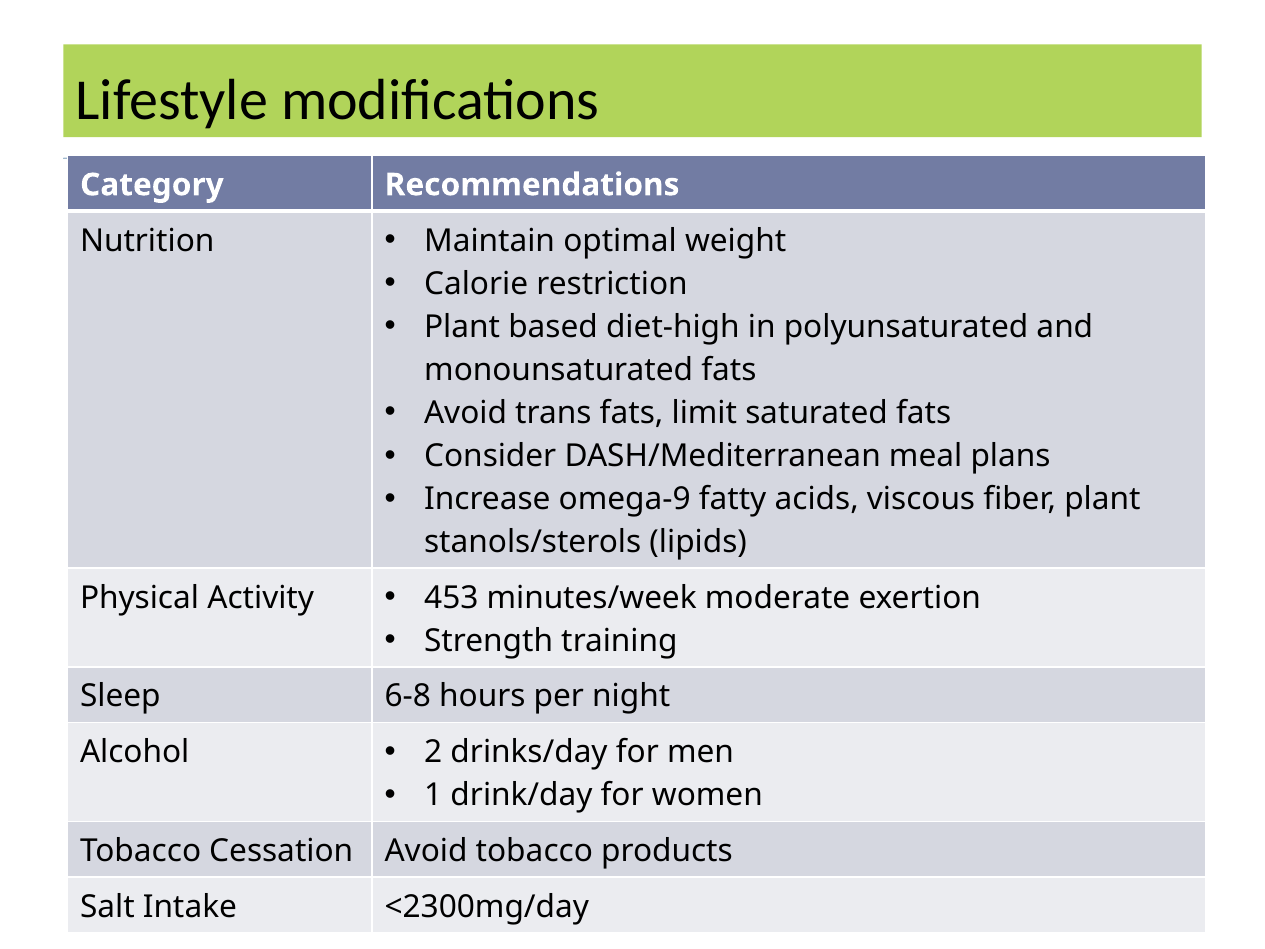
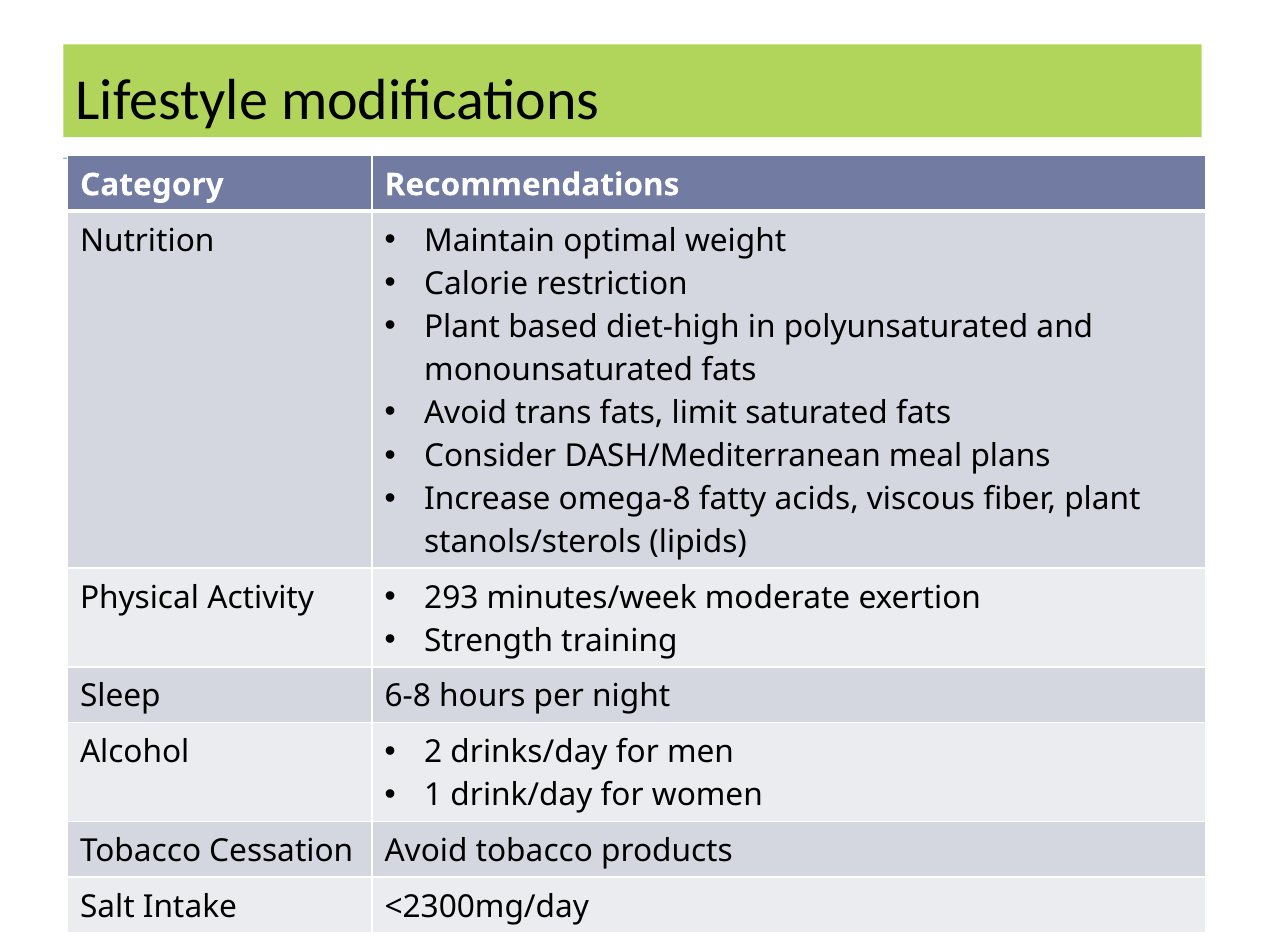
omega-9: omega-9 -> omega-8
453: 453 -> 293
